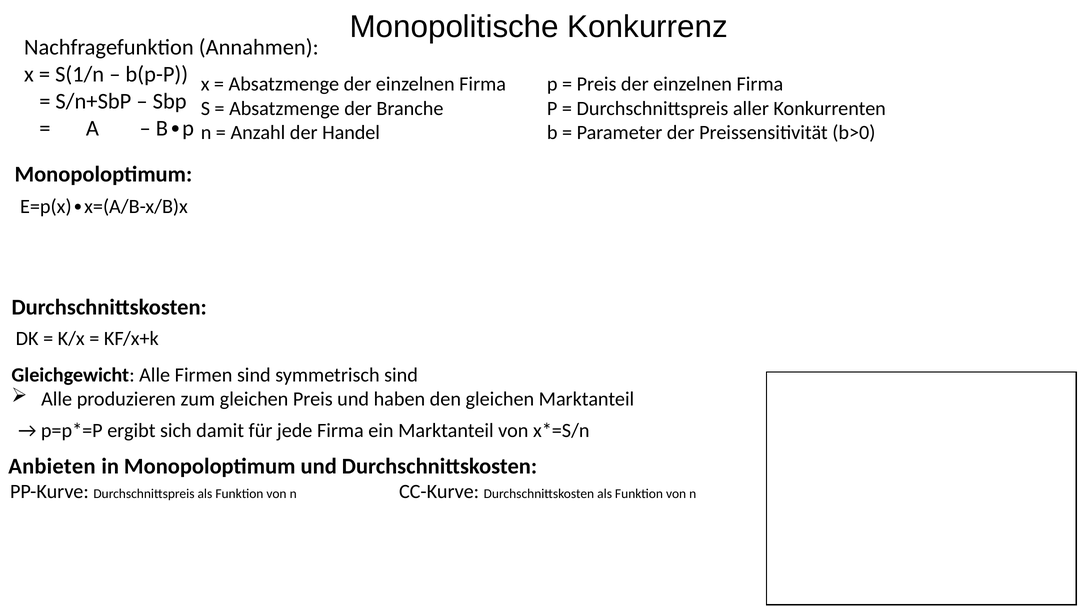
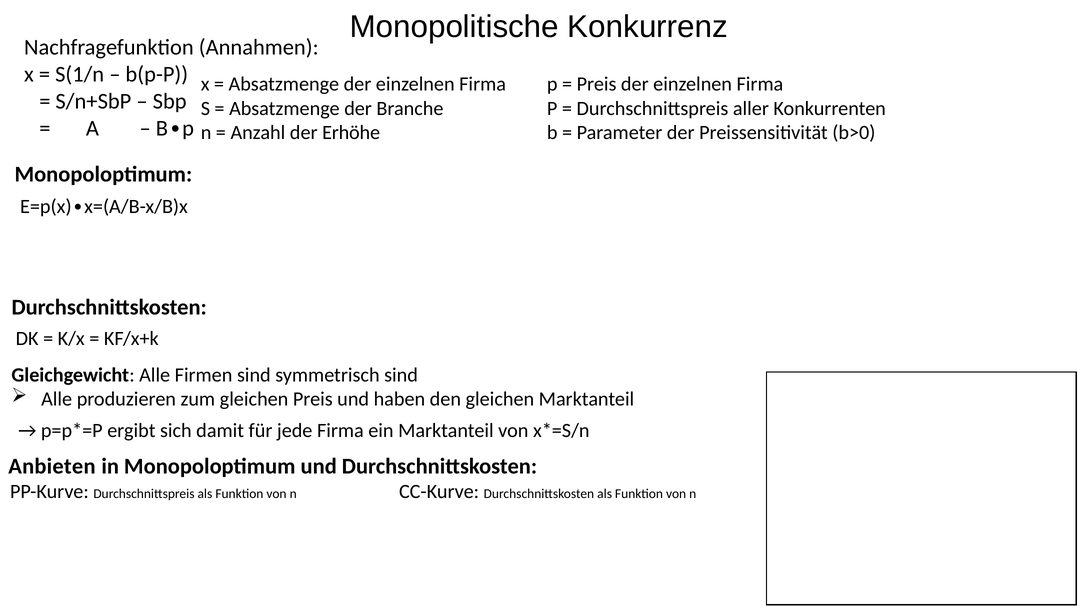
Handel: Handel -> Erhöhe
